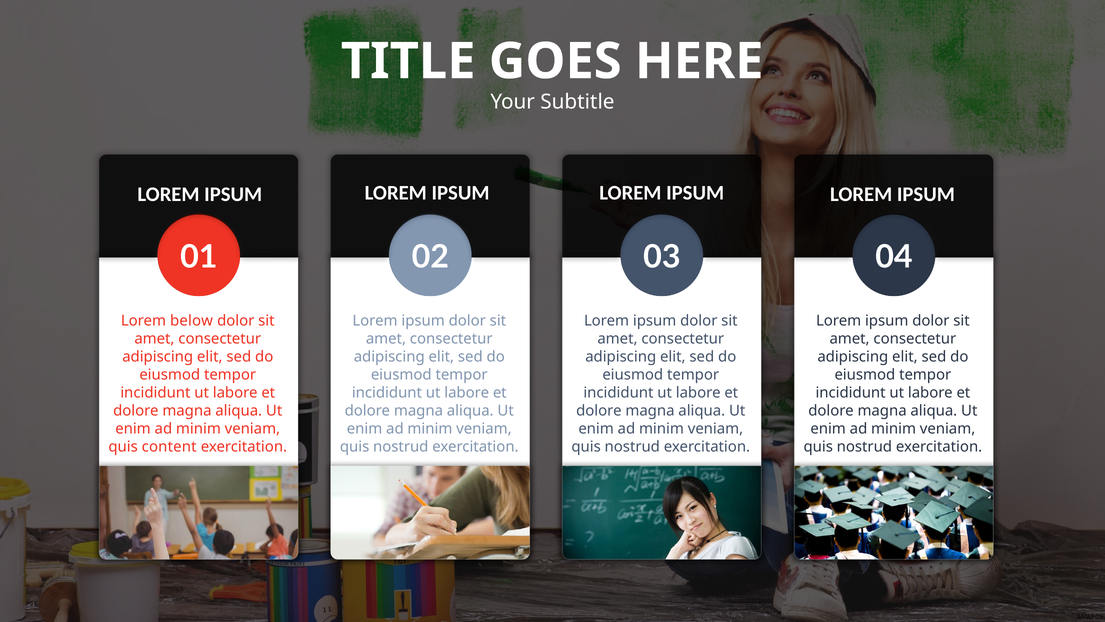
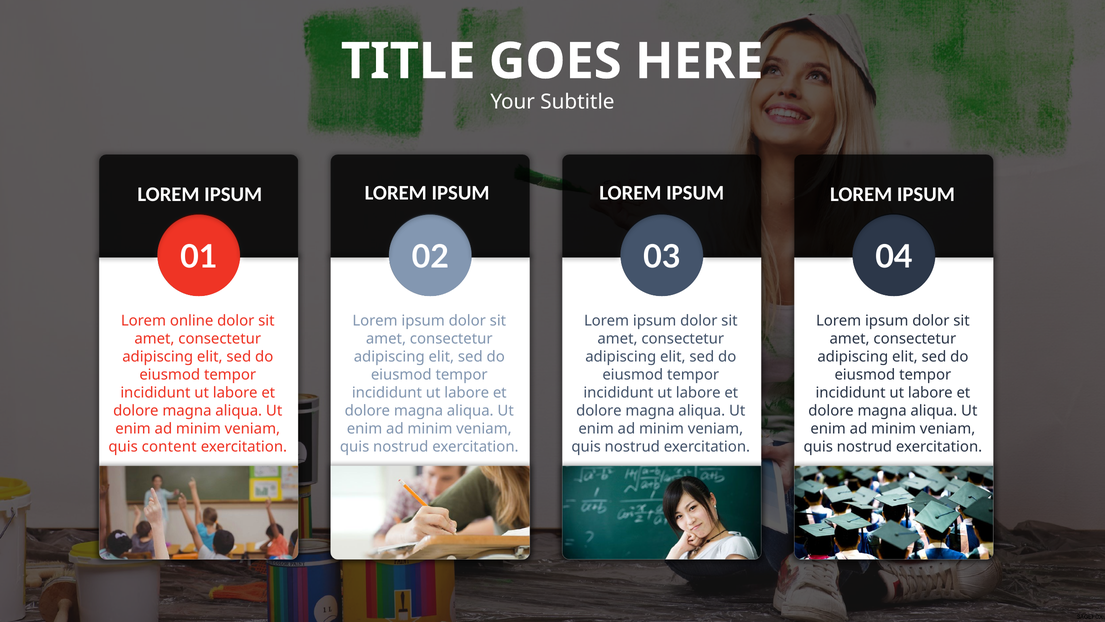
below: below -> online
